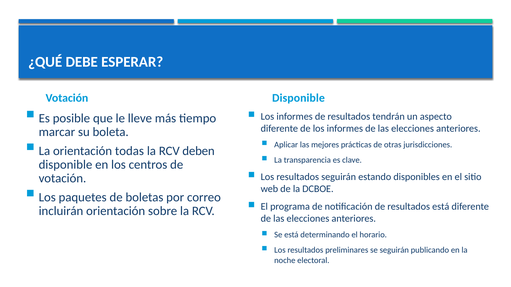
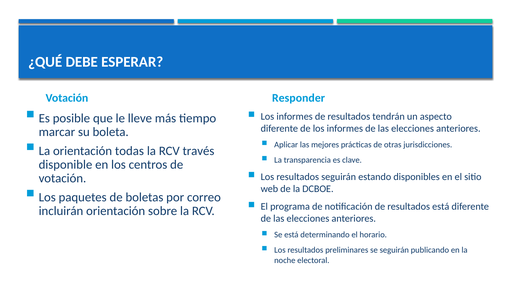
Disponible at (298, 98): Disponible -> Responder
deben: deben -> través
